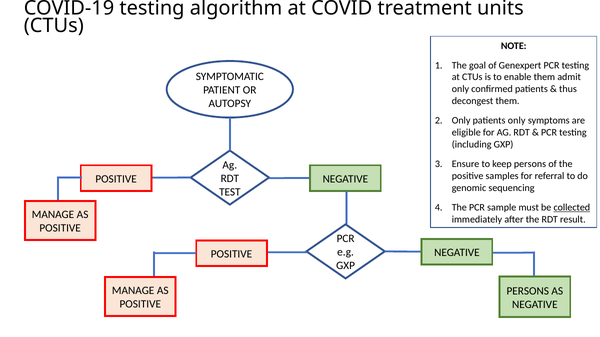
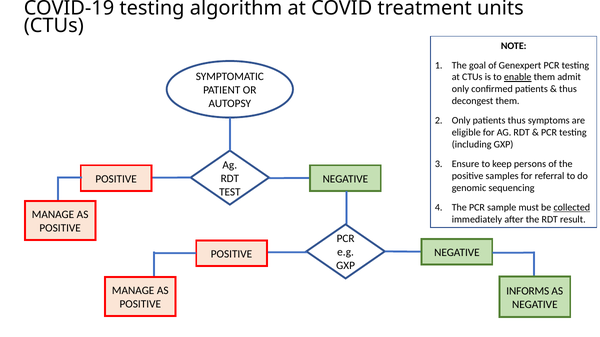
enable underline: none -> present
patients only: only -> thus
PERSONS at (528, 291): PERSONS -> INFORMS
